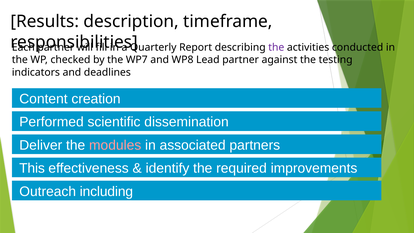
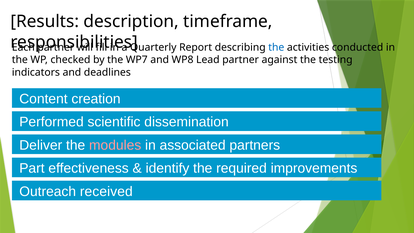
the at (276, 47) colour: purple -> blue
This: This -> Part
including: including -> received
